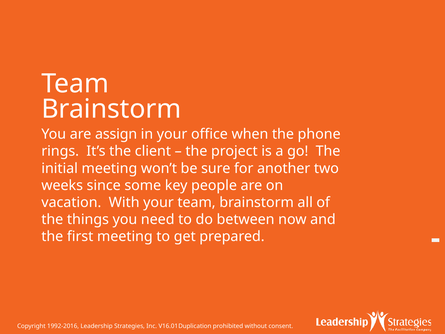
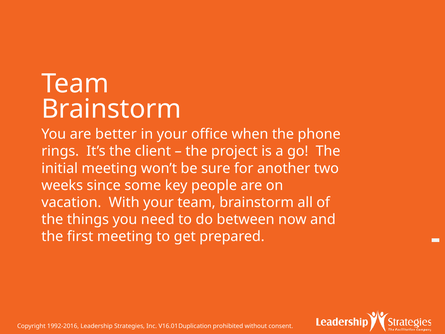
assign: assign -> better
